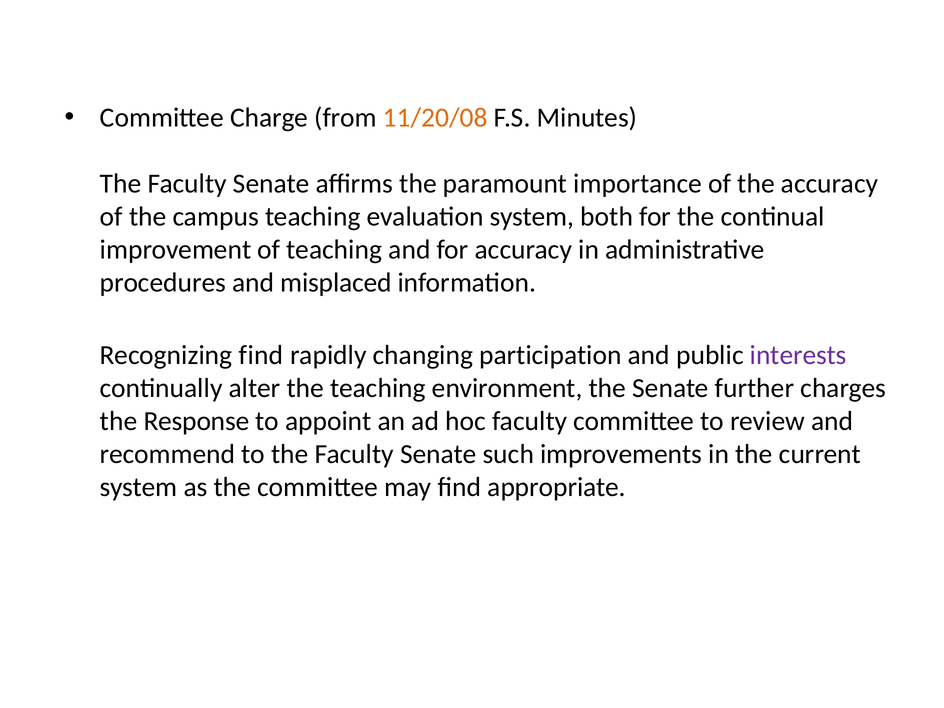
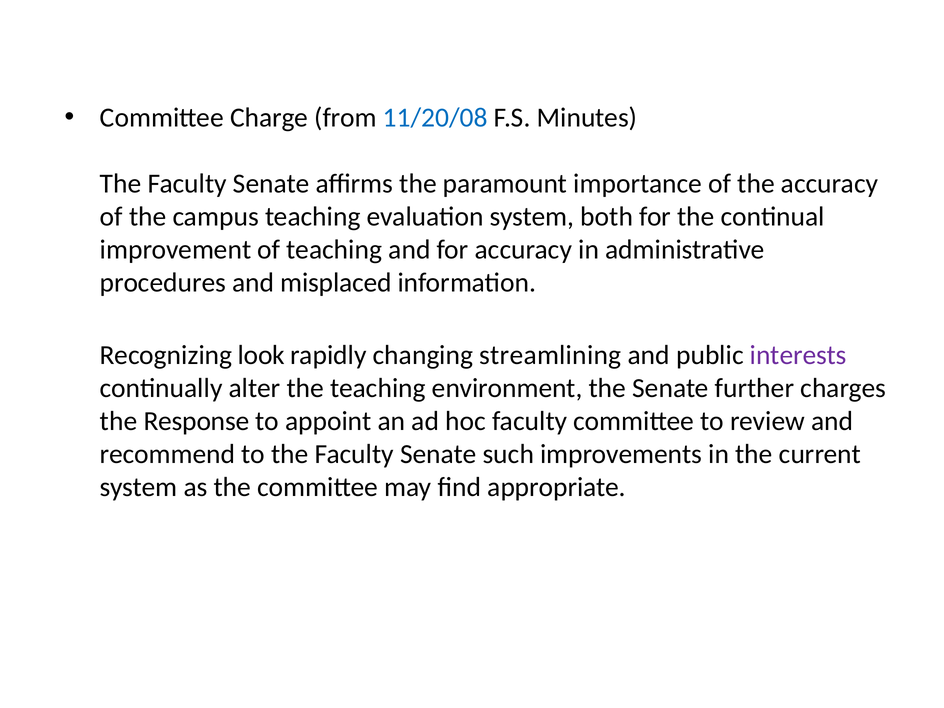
11/20/08 colour: orange -> blue
Recognizing find: find -> look
participation: participation -> streamlining
